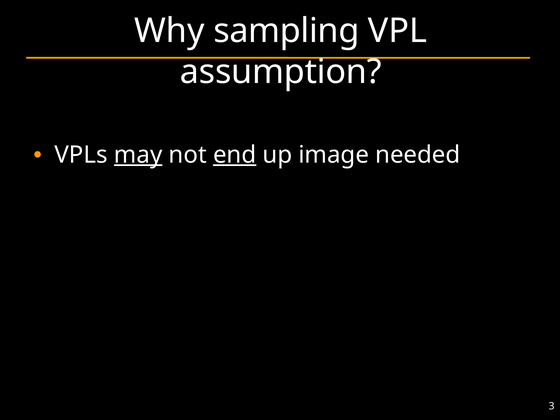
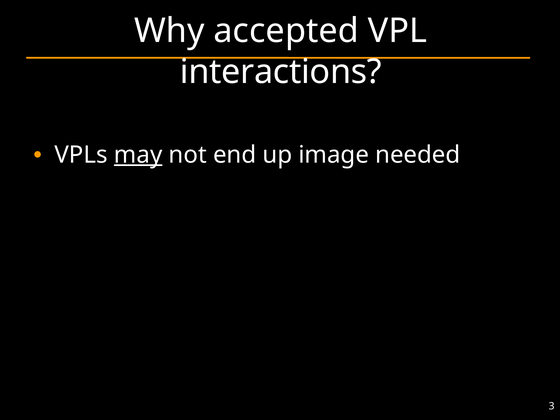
sampling: sampling -> accepted
assumption: assumption -> interactions
end underline: present -> none
